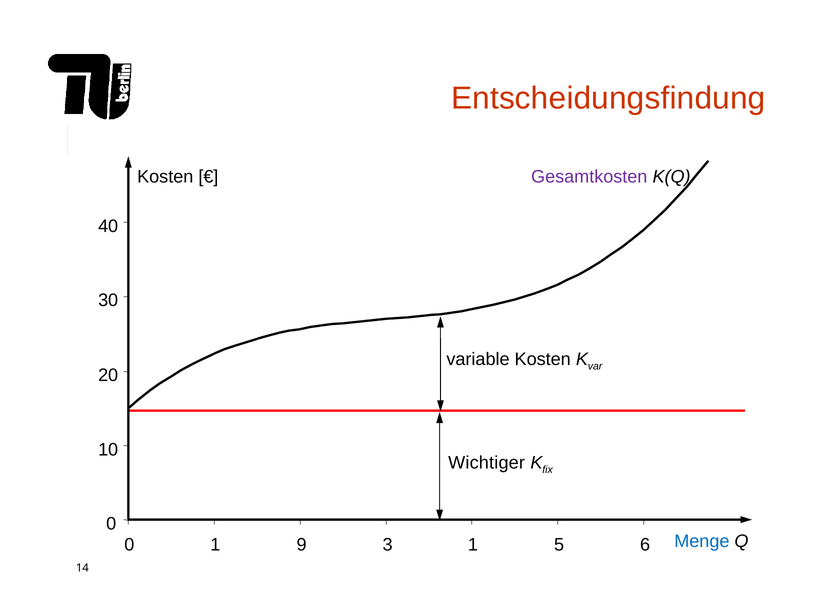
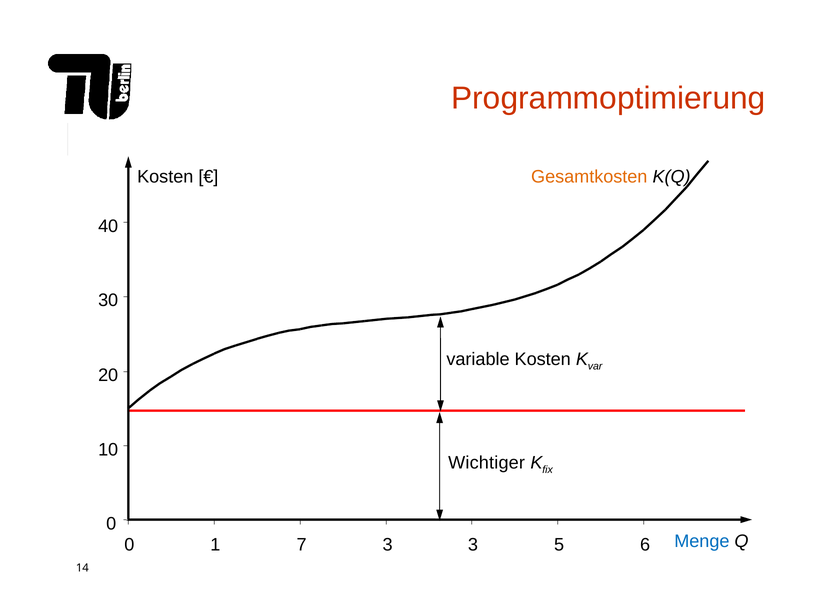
Entscheidungsfindung: Entscheidungsfindung -> Programmoptimierung
Gesamtkosten colour: purple -> orange
9: 9 -> 7
3 1: 1 -> 3
